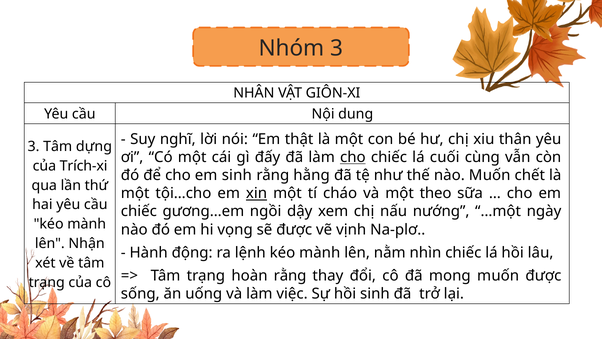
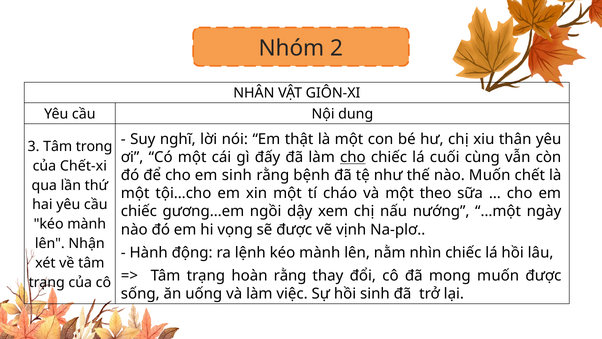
3 at (337, 48): 3 -> 2
dựng: dựng -> trong
Trích-xi: Trích-xi -> Chết-xi
hằng: hằng -> bệnh
xin underline: present -> none
